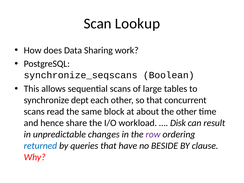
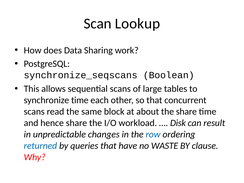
synchronize dept: dept -> time
the other: other -> share
row colour: purple -> blue
BESIDE: BESIDE -> WASTE
